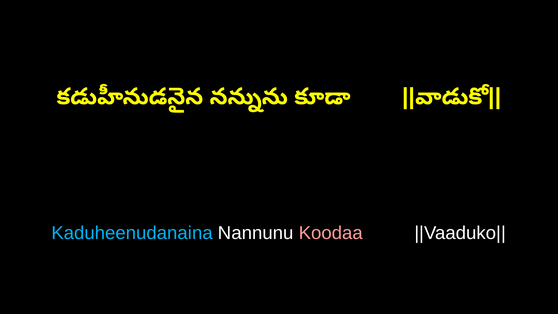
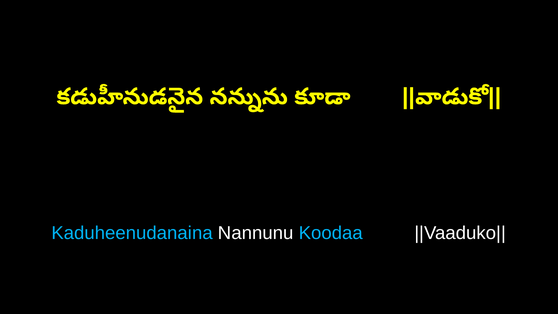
Koodaa colour: pink -> light blue
